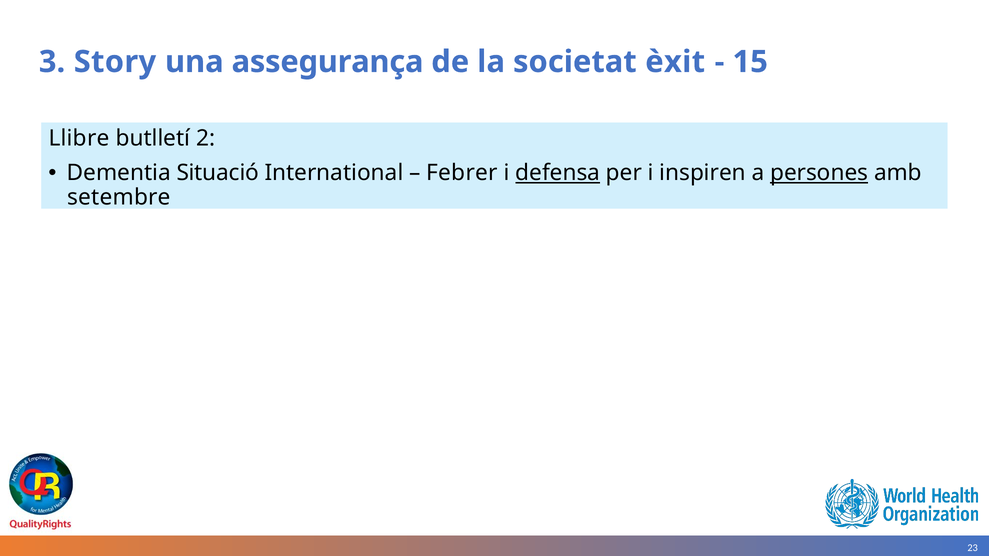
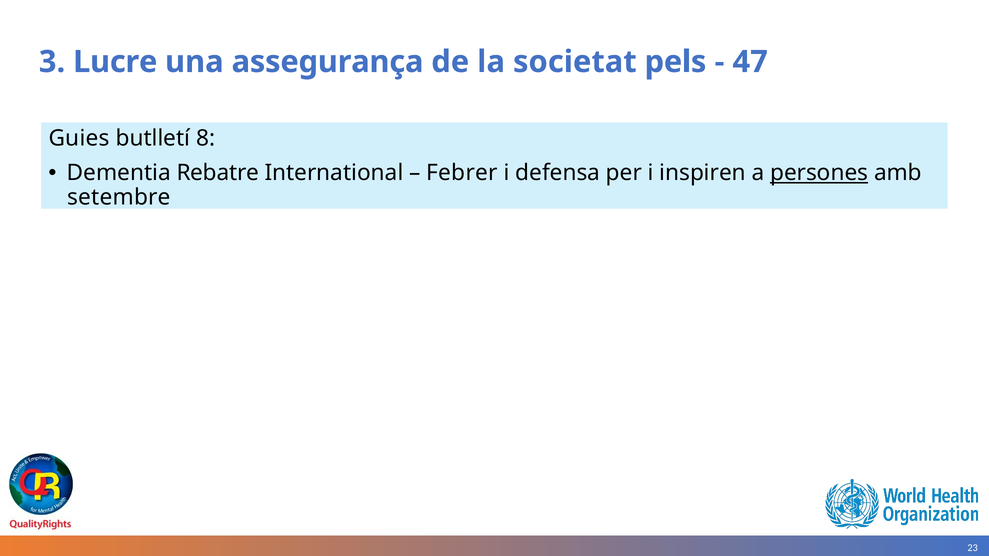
Story: Story -> Lucre
èxit: èxit -> pels
15: 15 -> 47
Llibre: Llibre -> Guies
2: 2 -> 8
Situació: Situació -> Rebatre
defensa underline: present -> none
